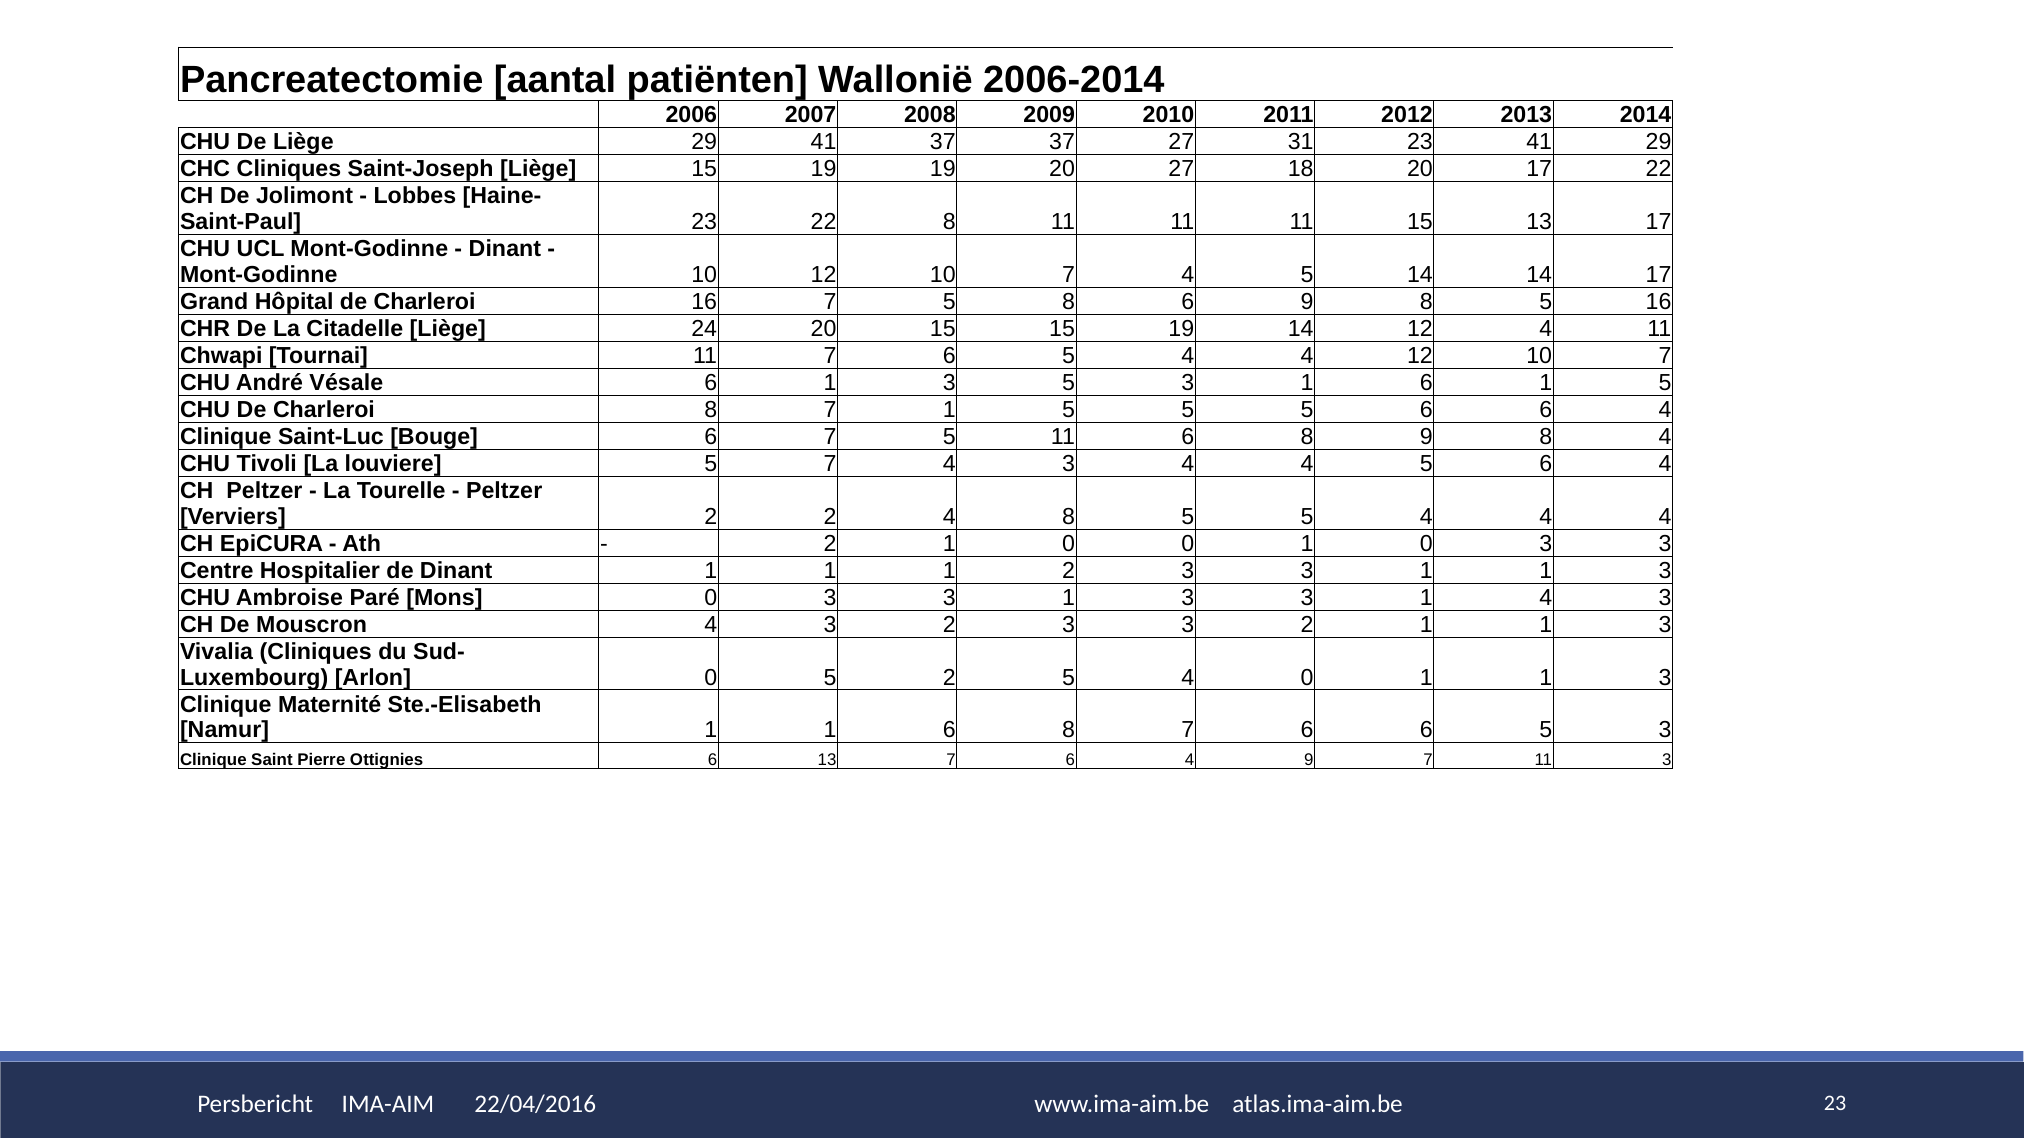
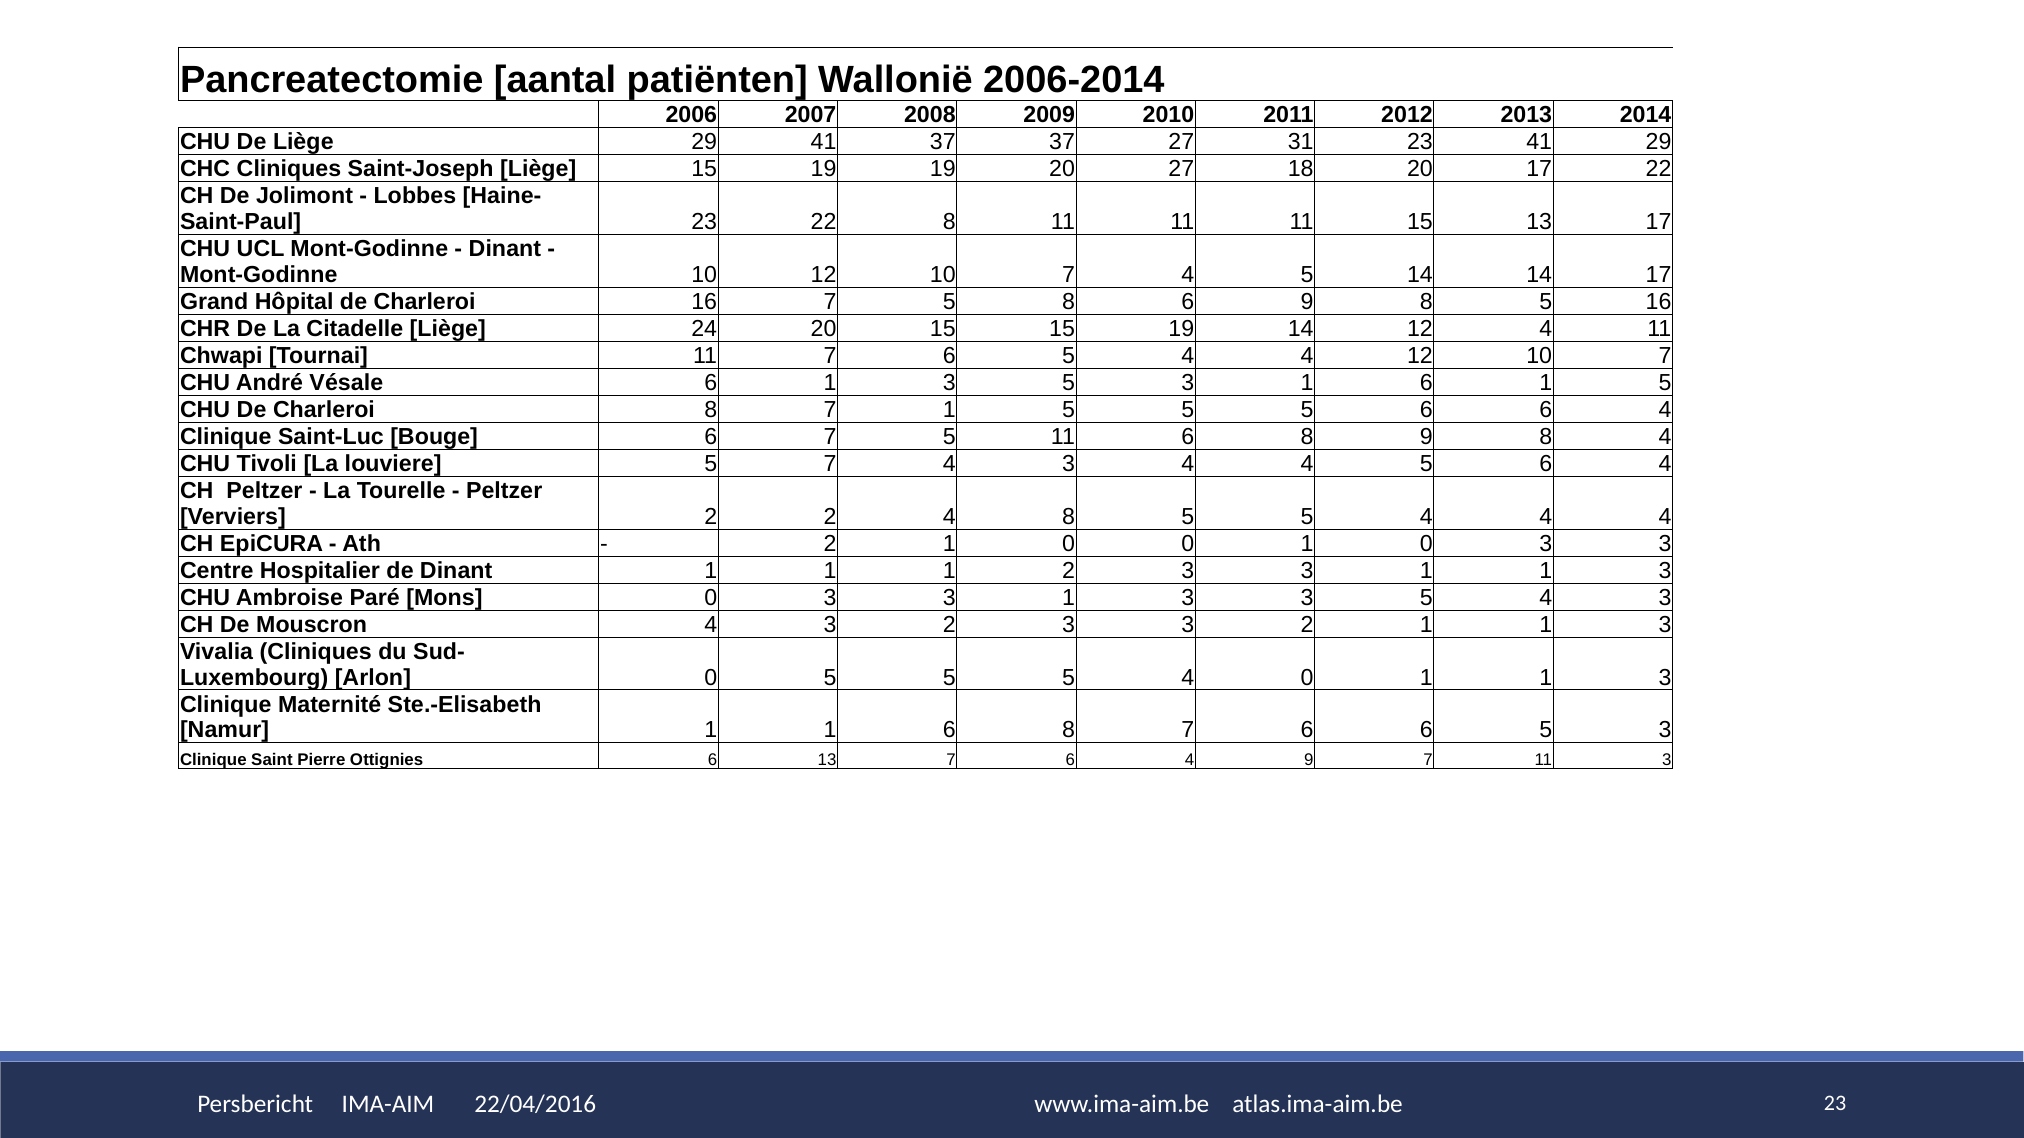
1 3 3 1: 1 -> 5
0 5 2: 2 -> 5
